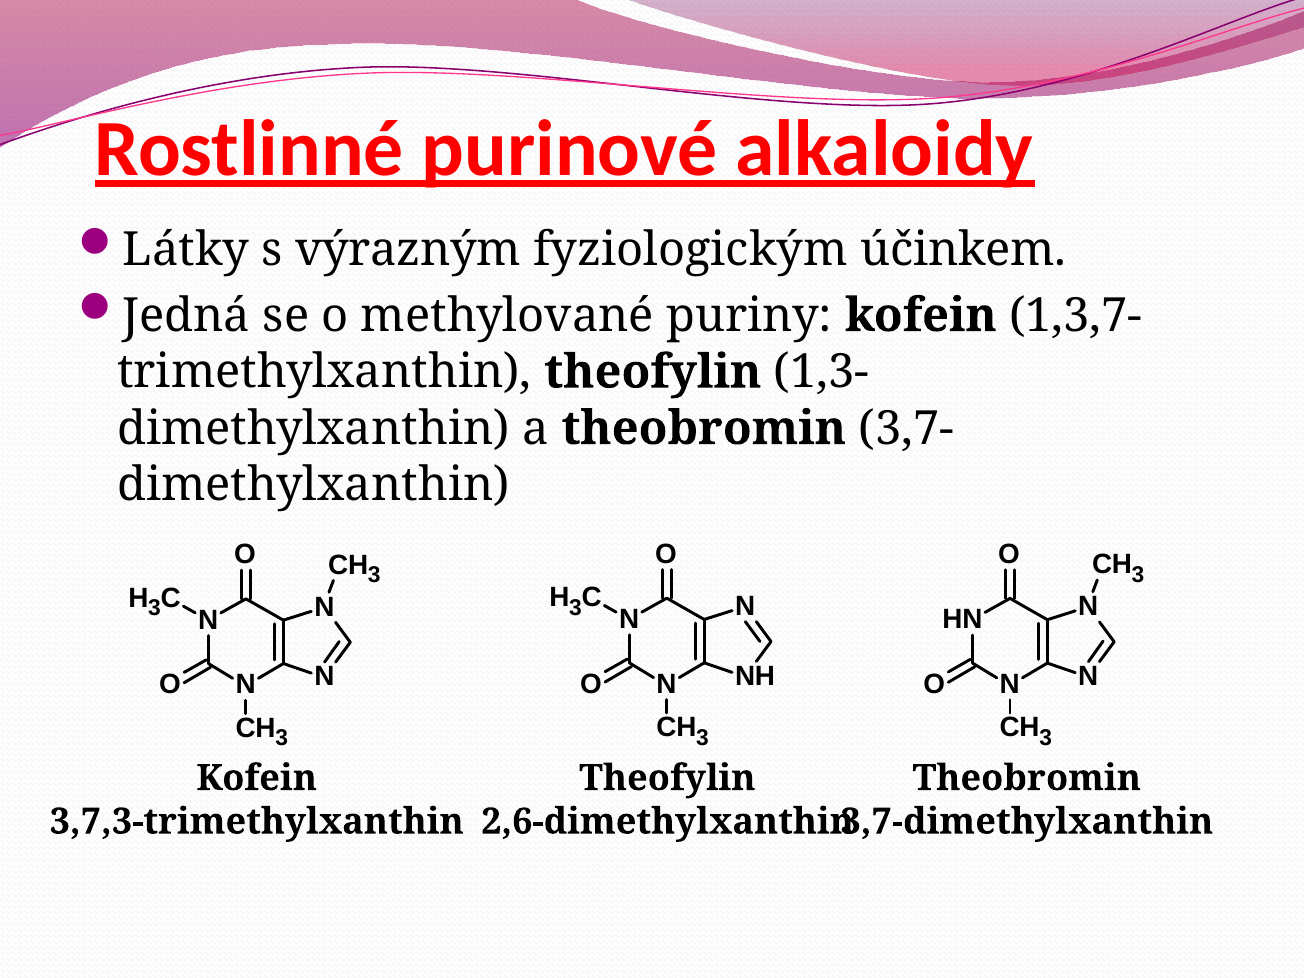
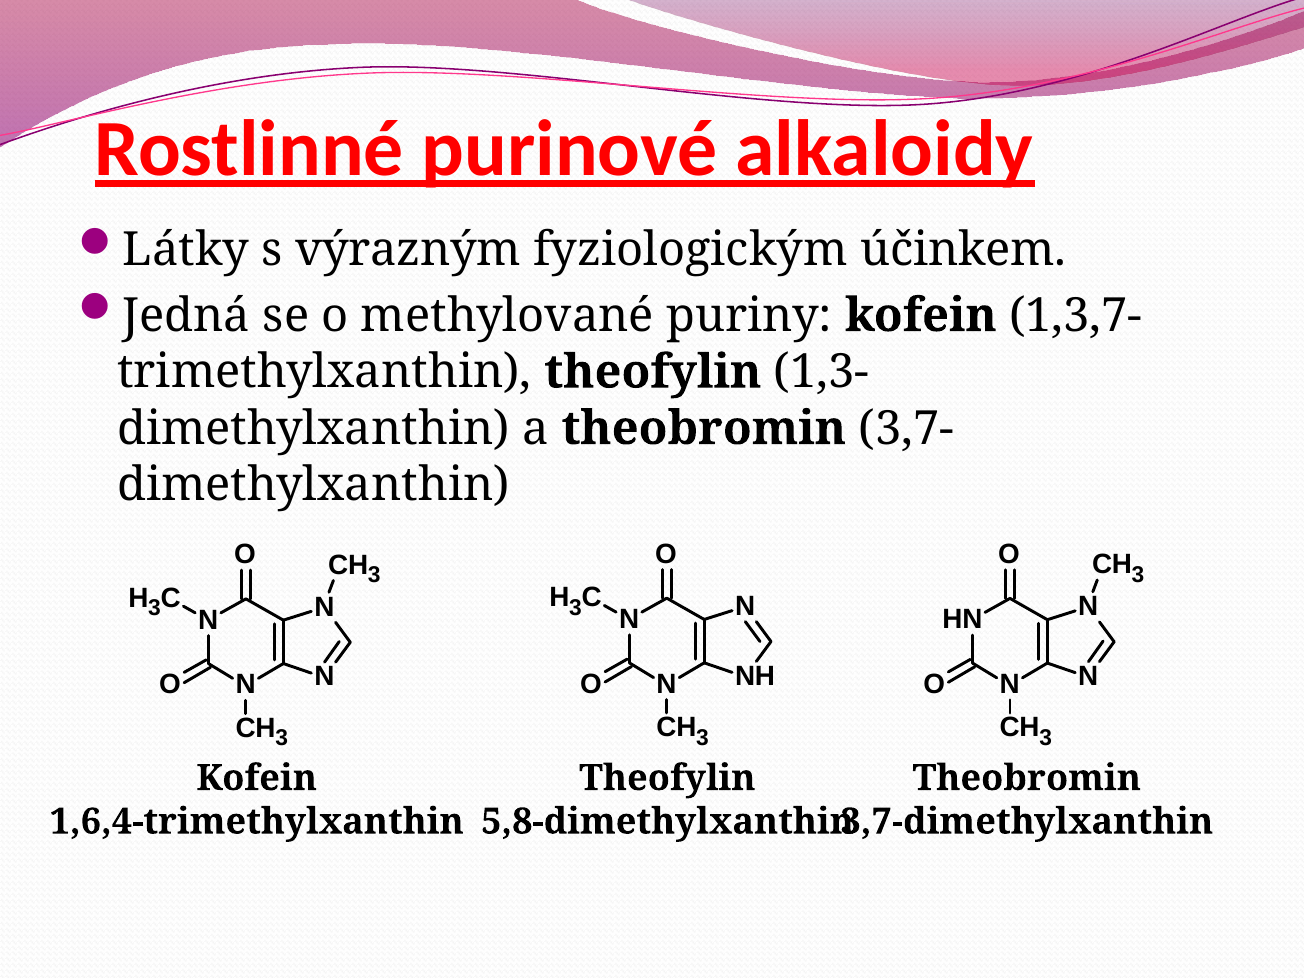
3,7,3-trimethylxanthin: 3,7,3-trimethylxanthin -> 1,6,4-trimethylxanthin
2,6-dimethylxanthin: 2,6-dimethylxanthin -> 5,8-dimethylxanthin
